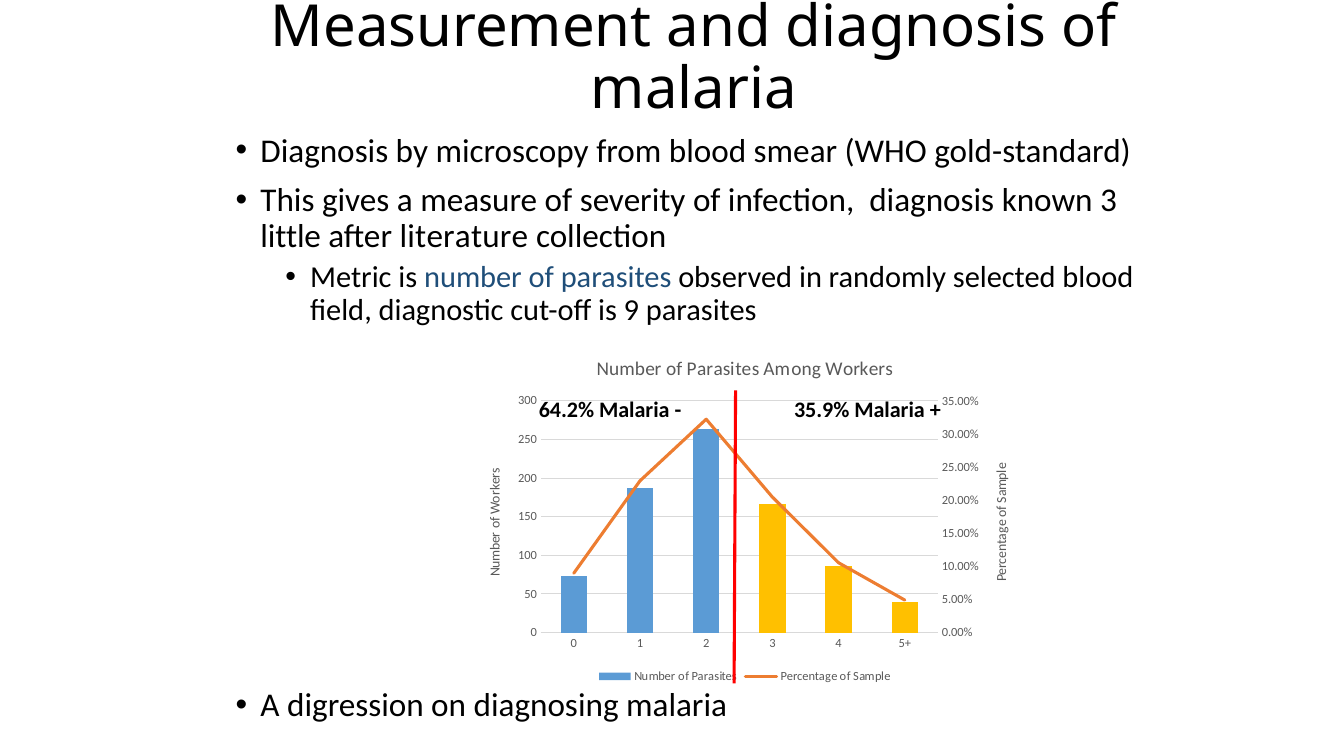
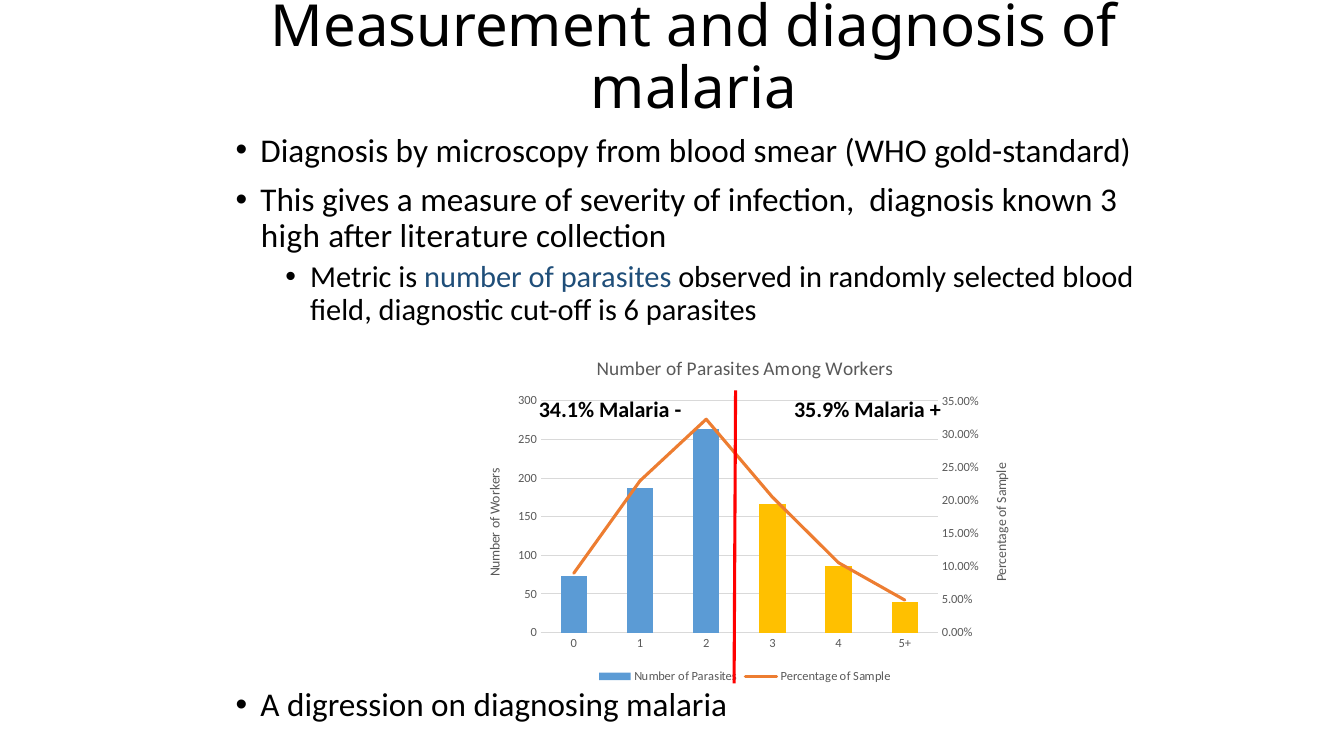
little: little -> high
9: 9 -> 6
64.2%: 64.2% -> 34.1%
